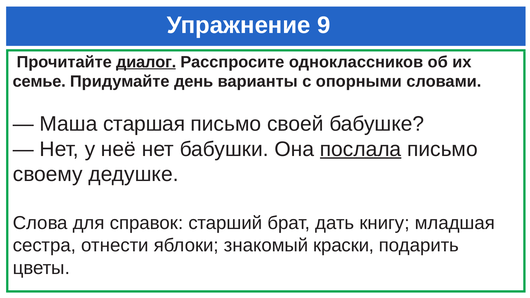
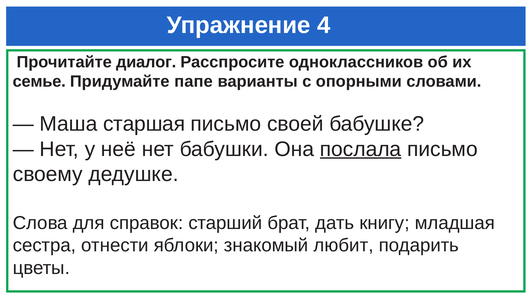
9: 9 -> 4
диалог underline: present -> none
день: день -> папе
краски: краски -> любит
